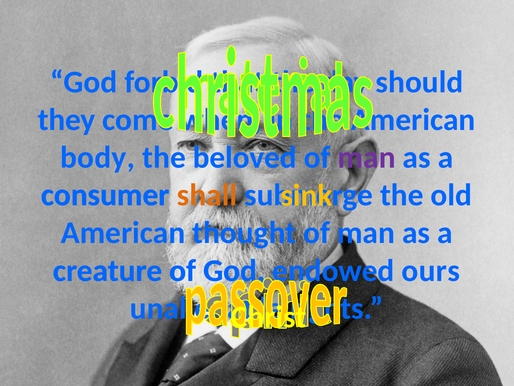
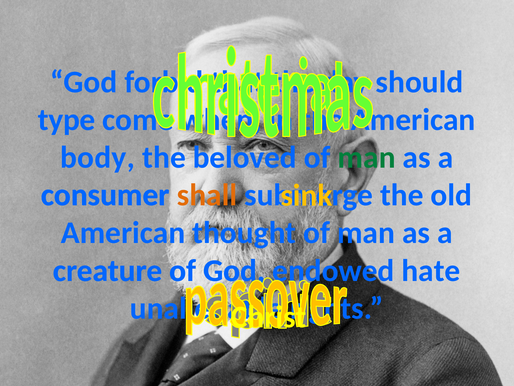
they: they -> type
man at (367, 157) colour: purple -> green
ours: ours -> hate
